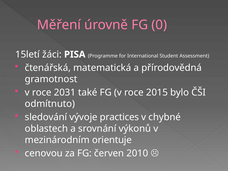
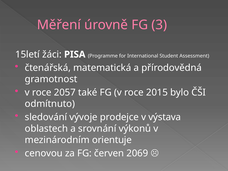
0: 0 -> 3
2031: 2031 -> 2057
practices: practices -> prodejce
chybné: chybné -> výstava
2010: 2010 -> 2069
